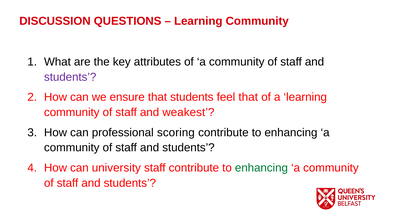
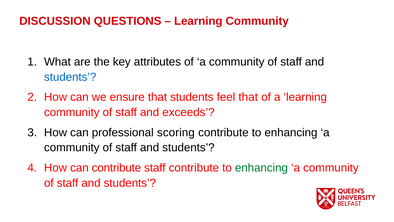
students at (70, 77) colour: purple -> blue
weakest: weakest -> exceeds
can university: university -> contribute
